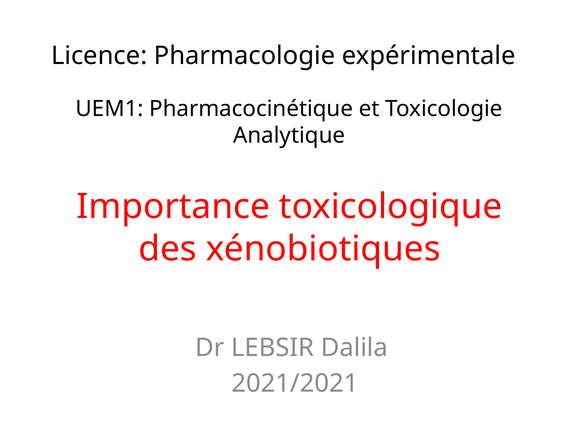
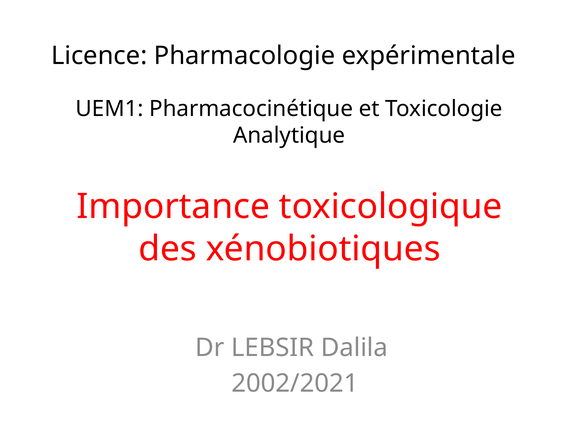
2021/2021: 2021/2021 -> 2002/2021
